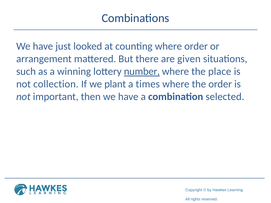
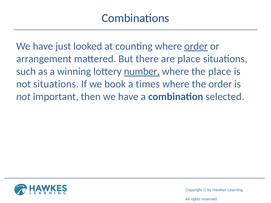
order at (196, 46) underline: none -> present
are given: given -> place
not collection: collection -> situations
plant: plant -> book
